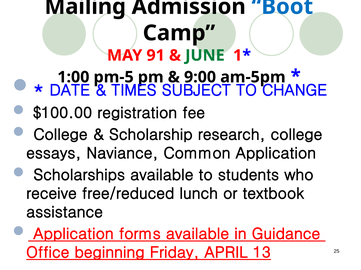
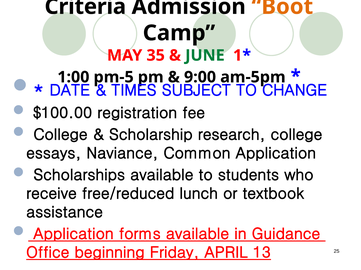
Mailing: Mailing -> Criteria
Boot colour: blue -> orange
91: 91 -> 35
